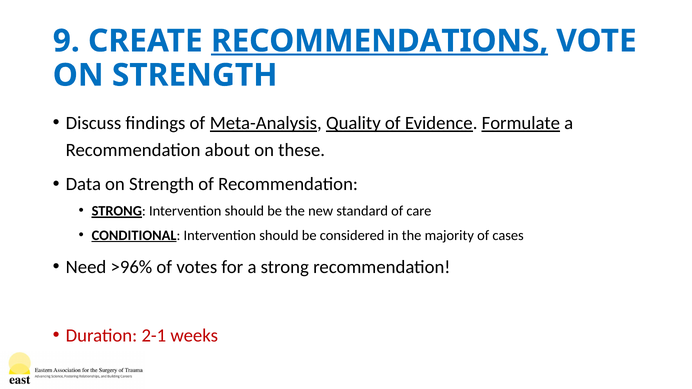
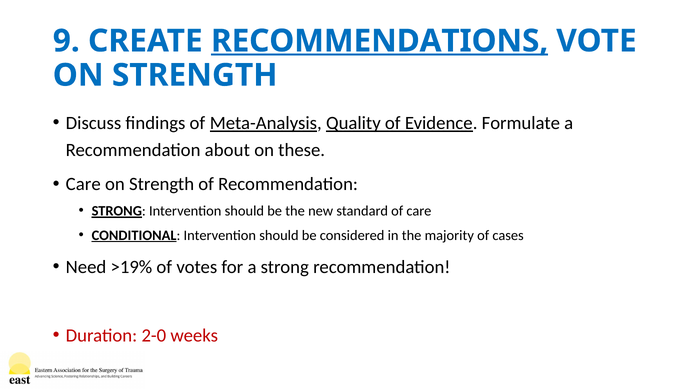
Formulate underline: present -> none
Data at (83, 184): Data -> Care
>96%: >96% -> >19%
2-1: 2-1 -> 2-0
